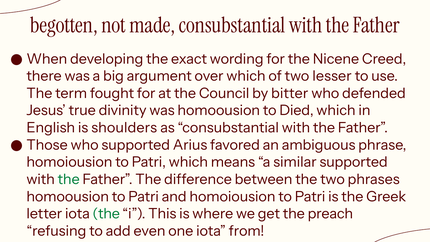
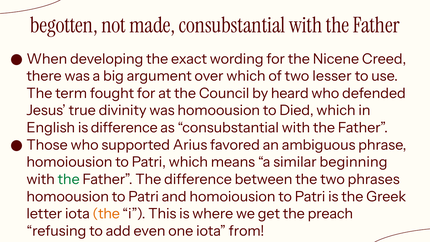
bitter: bitter -> heard
is shoulders: shoulders -> difference
similar supported: supported -> beginning
the at (106, 214) colour: green -> orange
